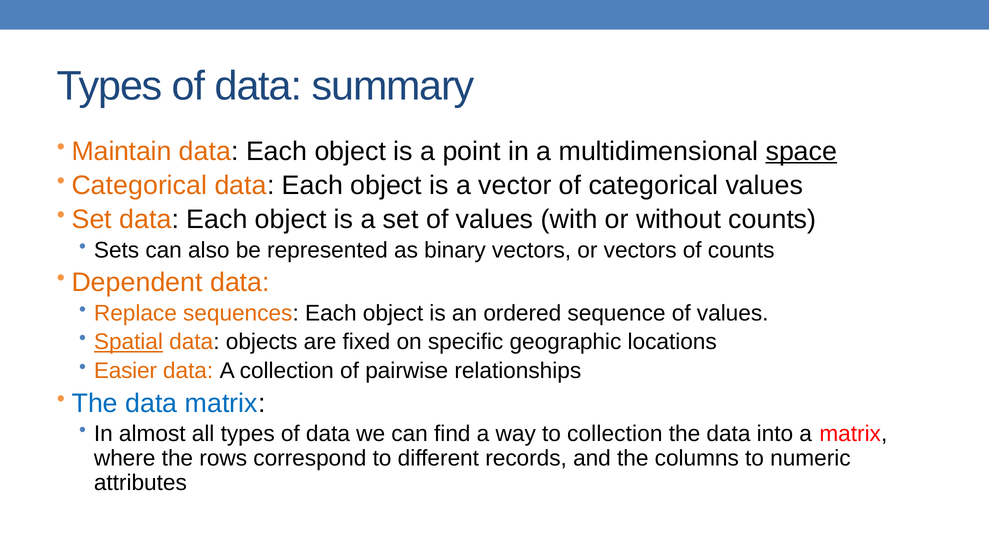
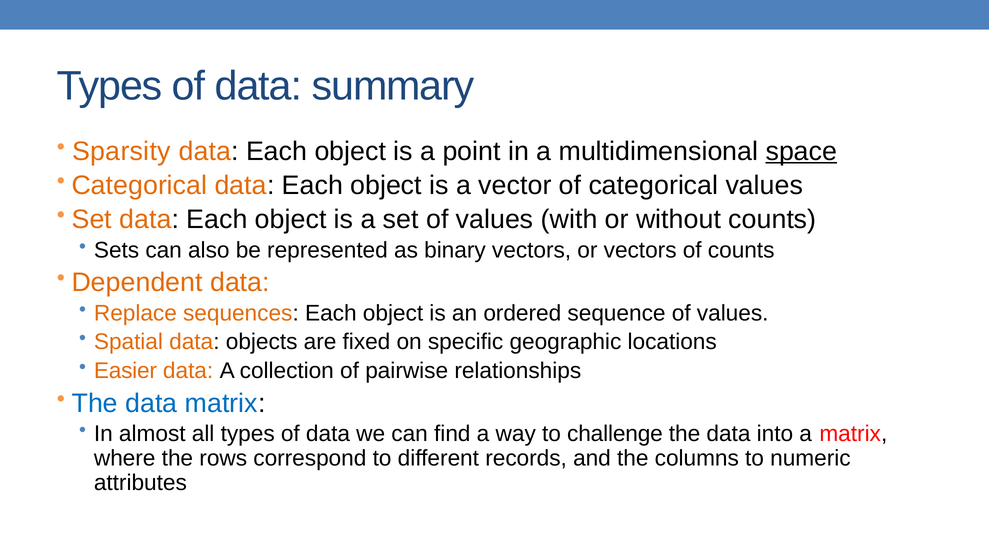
Maintain: Maintain -> Sparsity
Spatial underline: present -> none
to collection: collection -> challenge
